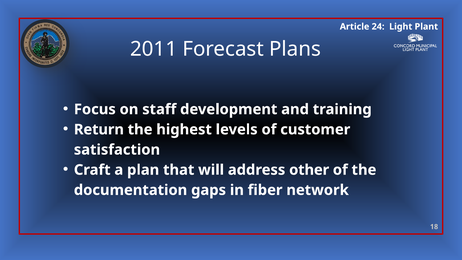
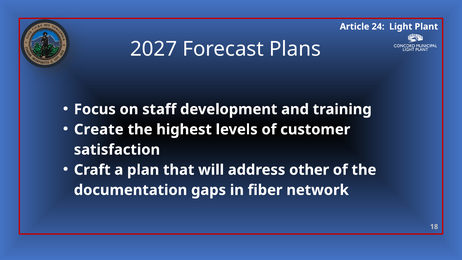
2011: 2011 -> 2027
Return: Return -> Create
